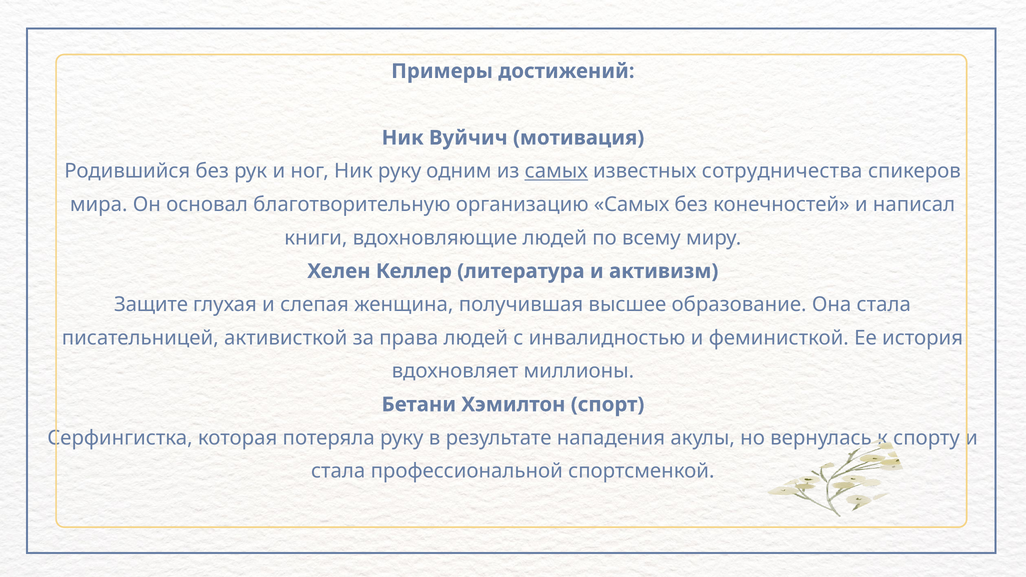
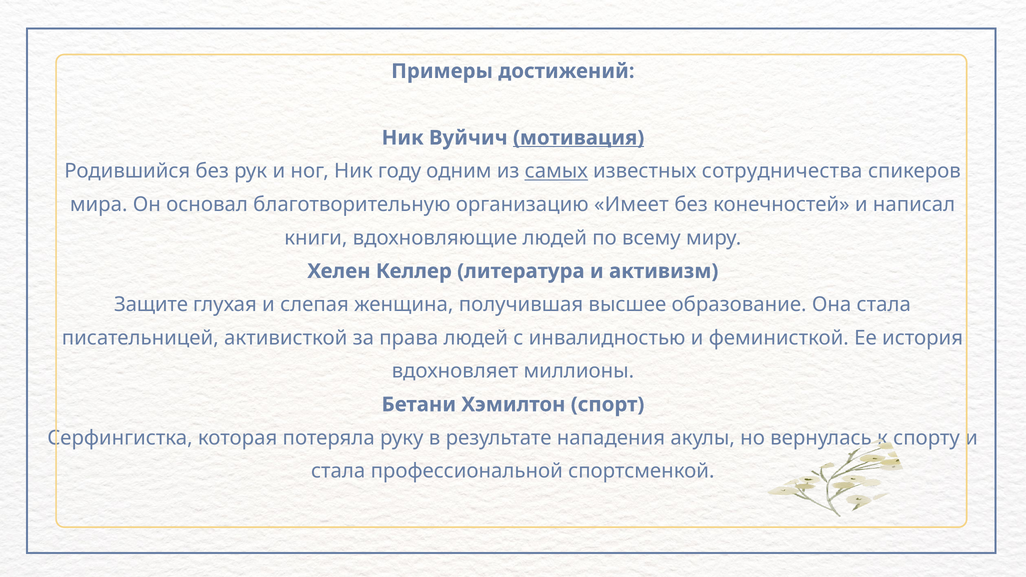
мотивация underline: none -> present
Ник руку: руку -> году
организацию Самых: Самых -> Имеет
